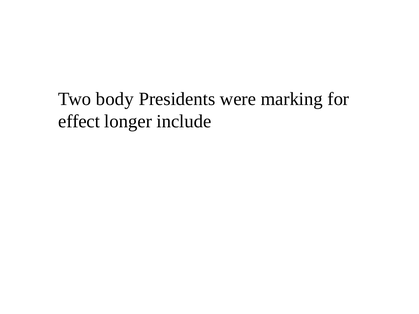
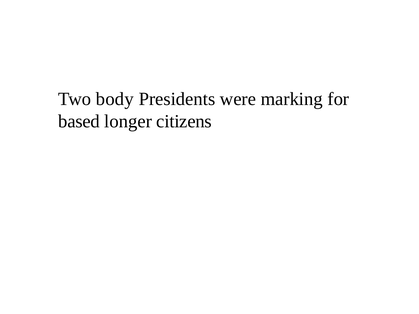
effect: effect -> based
include: include -> citizens
